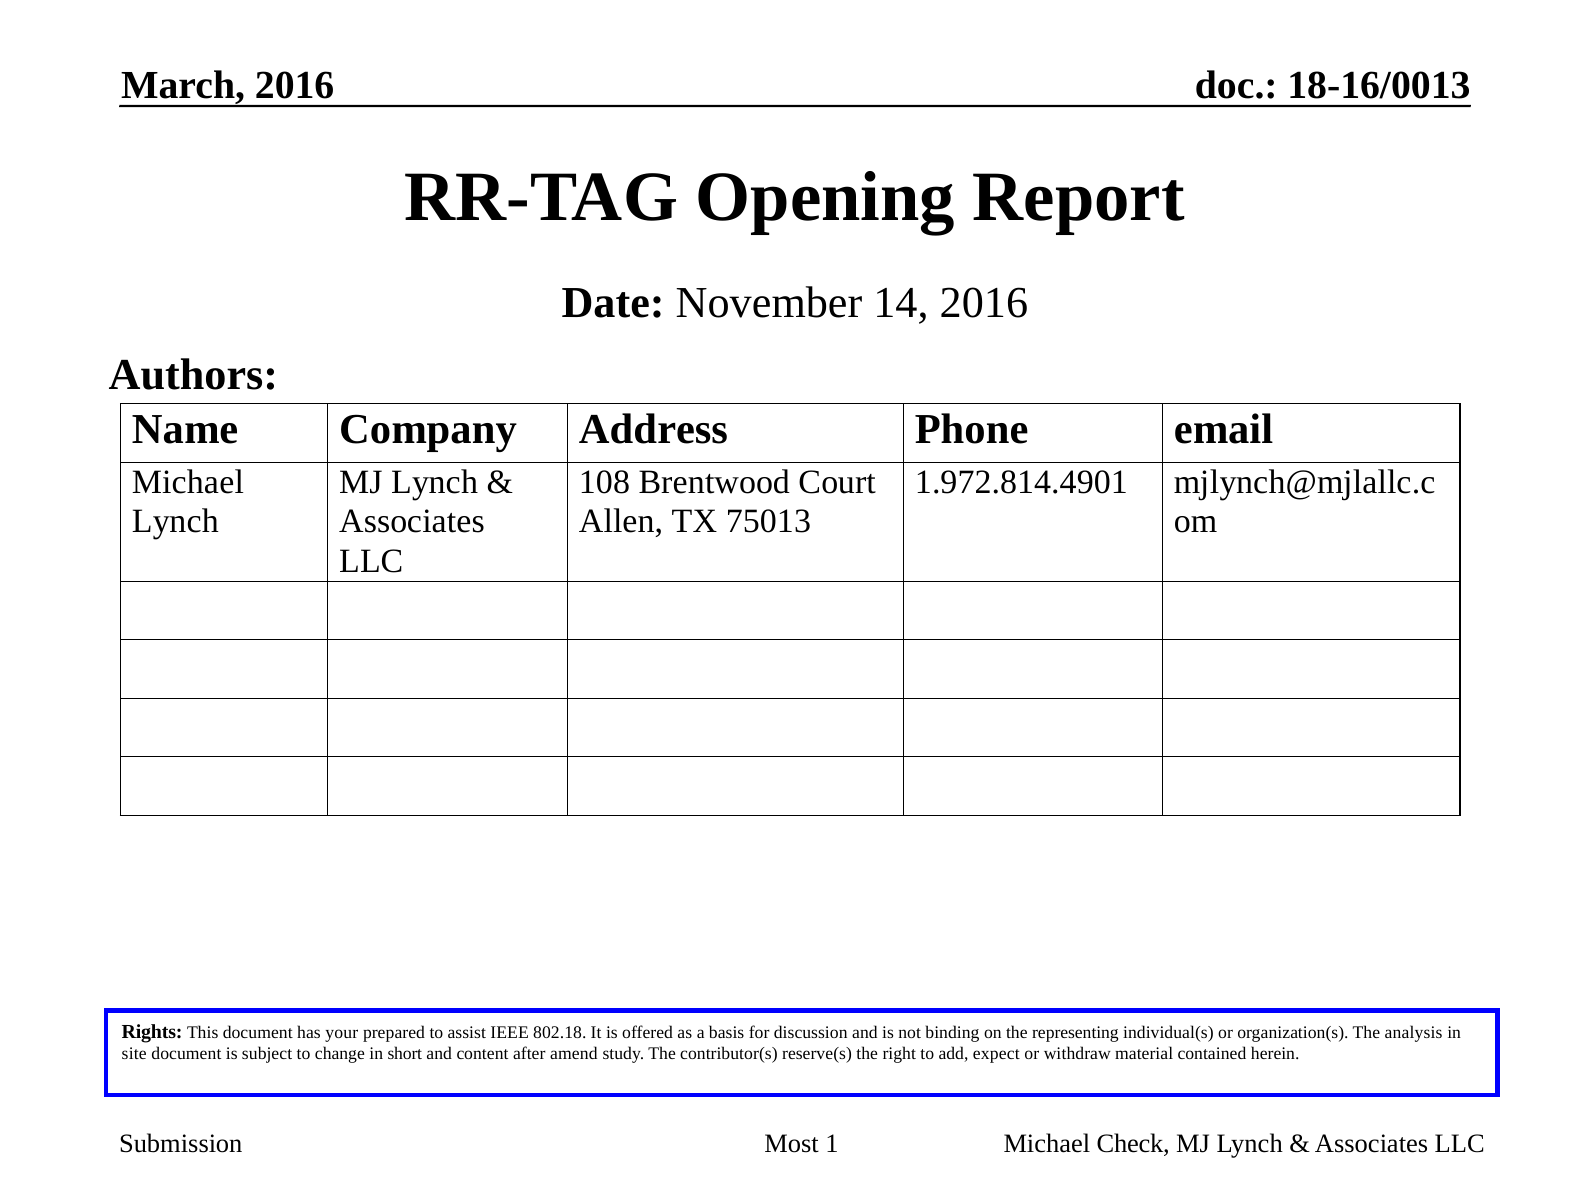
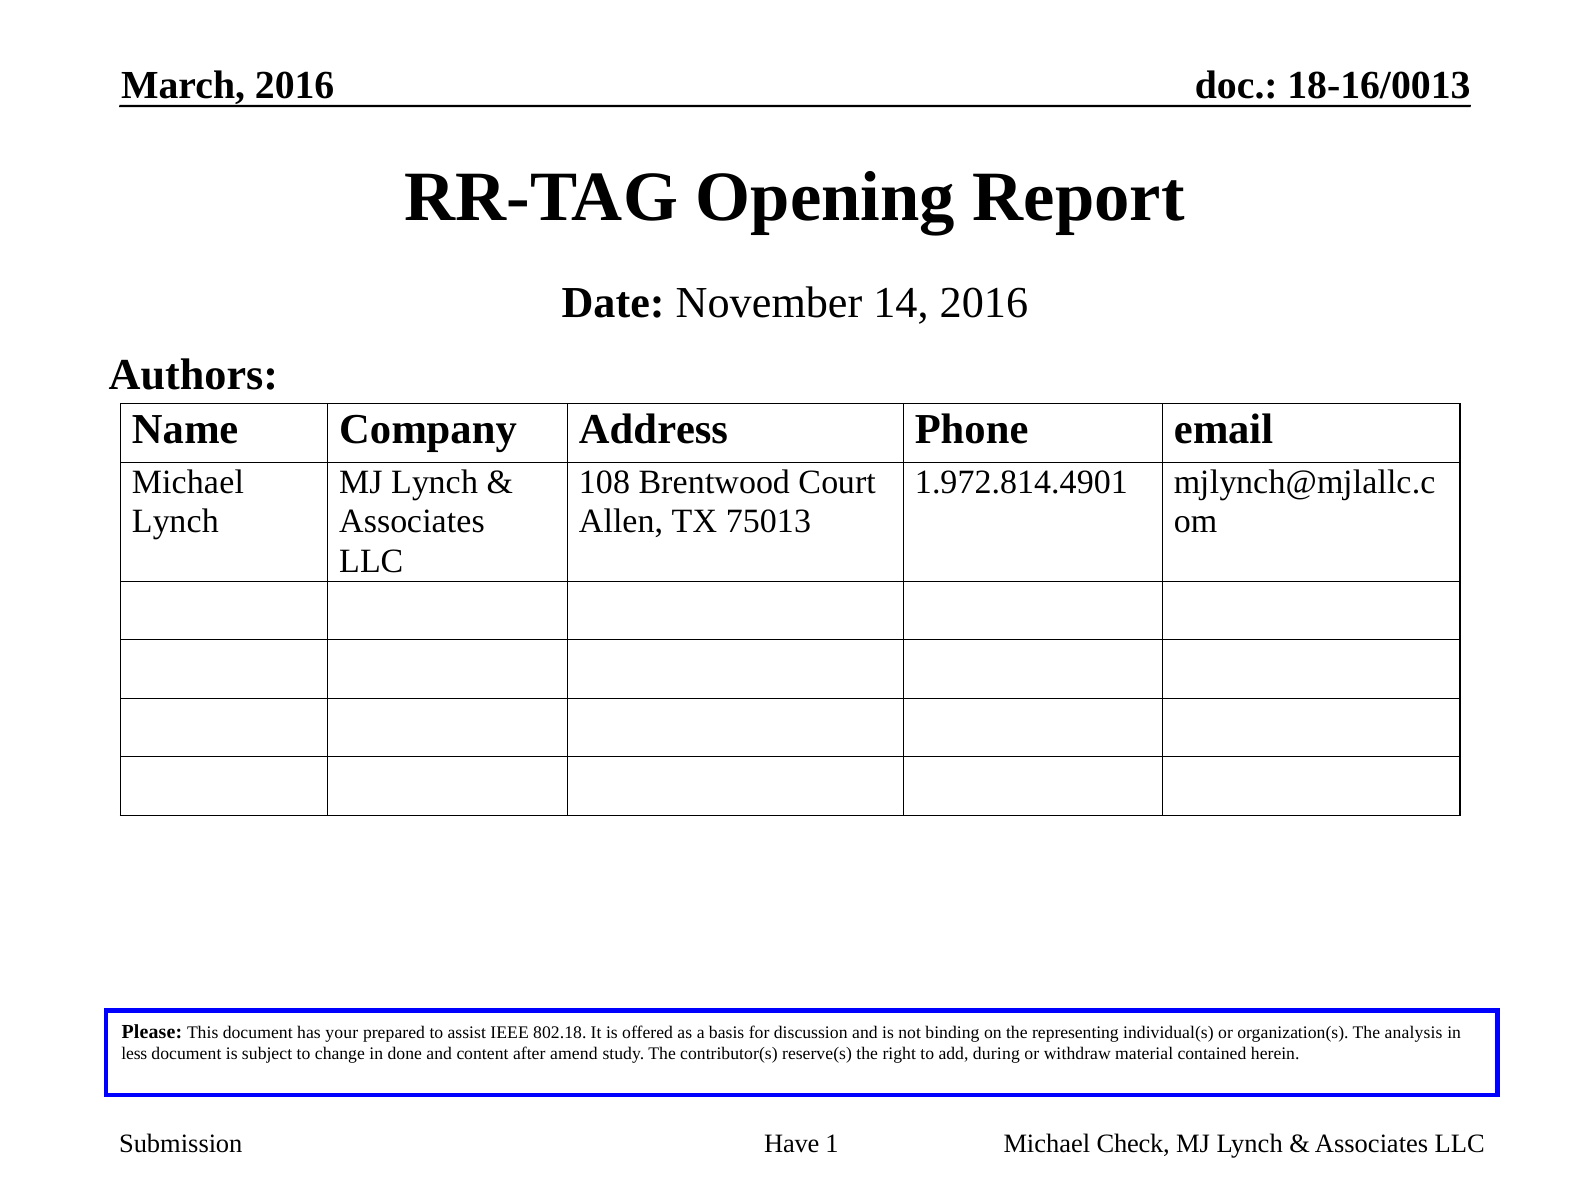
Rights: Rights -> Please
site: site -> less
short: short -> done
expect: expect -> during
Most: Most -> Have
